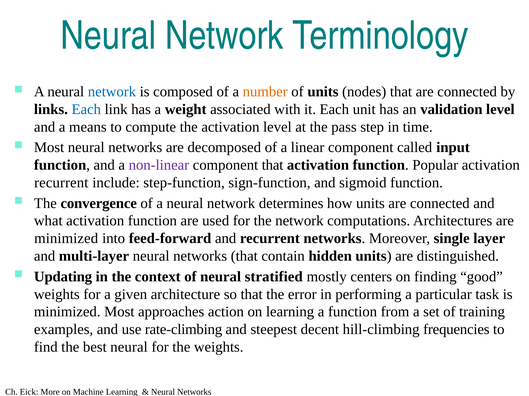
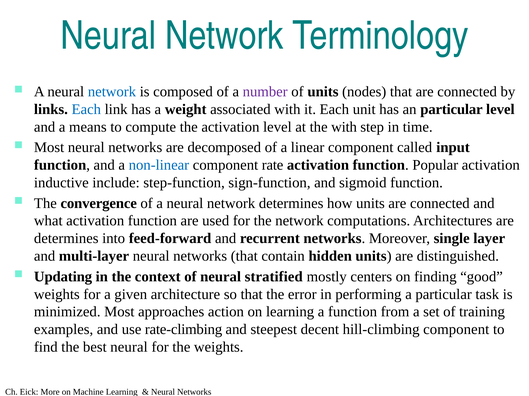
number colour: orange -> purple
an validation: validation -> particular
the pass: pass -> with
non-linear colour: purple -> blue
component that: that -> rate
recurrent at (61, 183): recurrent -> inductive
minimized at (66, 239): minimized -> determines
hill-climbing frequencies: frequencies -> component
